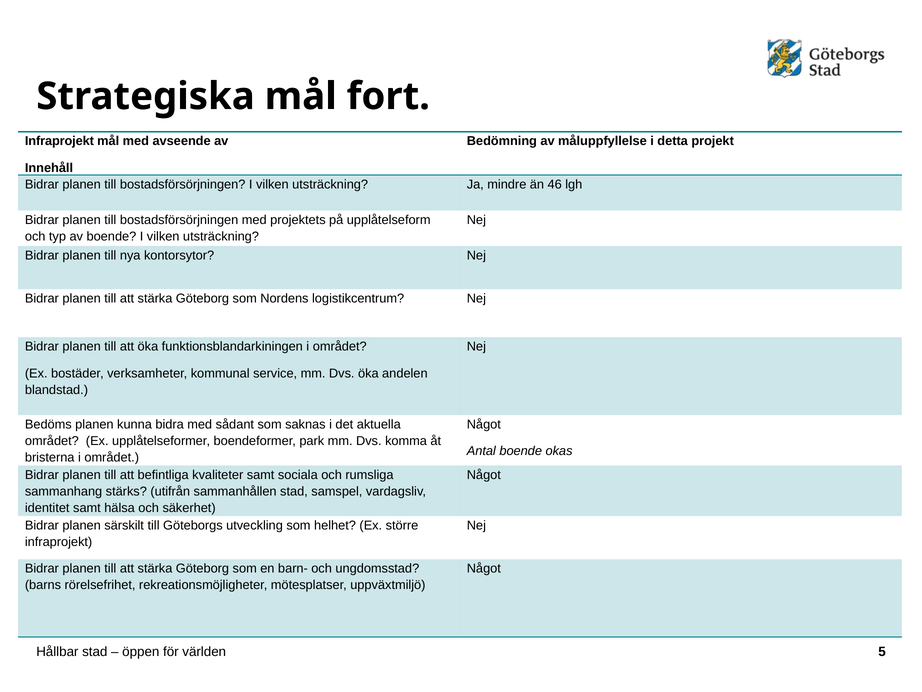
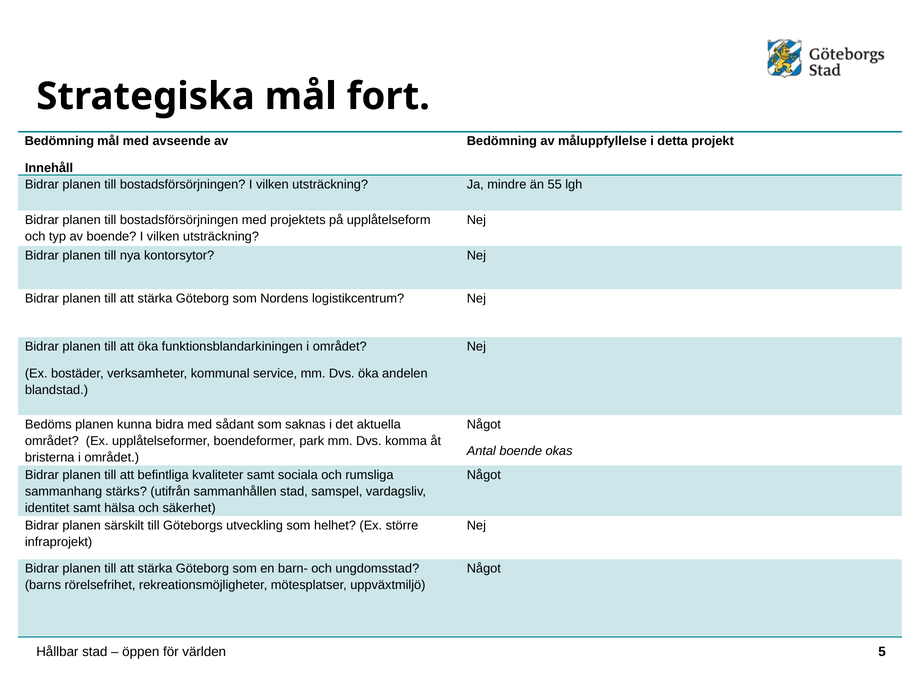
Infraprojekt at (59, 141): Infraprojekt -> Bedömning
46: 46 -> 55
